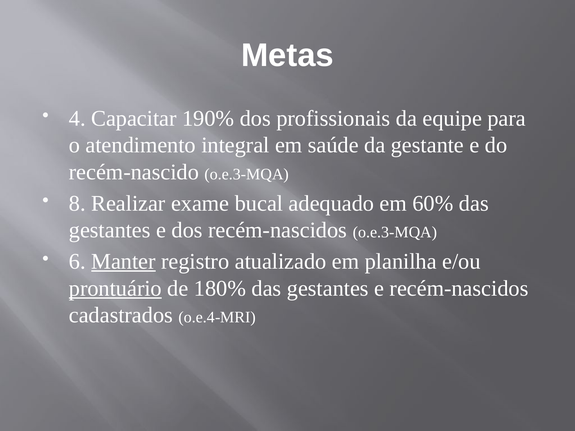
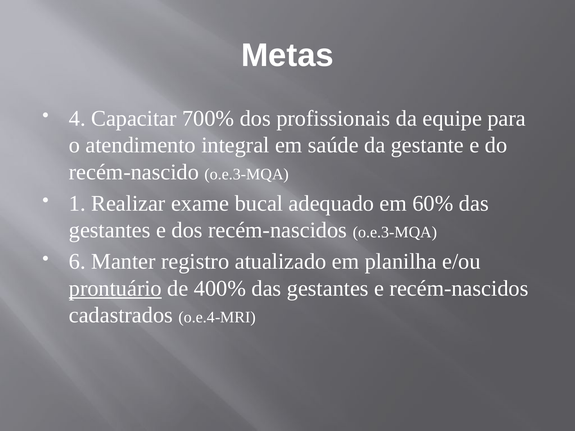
190%: 190% -> 700%
8: 8 -> 1
Manter underline: present -> none
180%: 180% -> 400%
